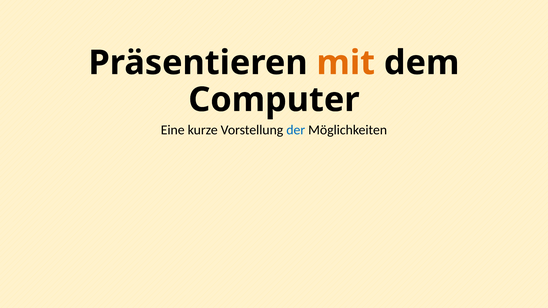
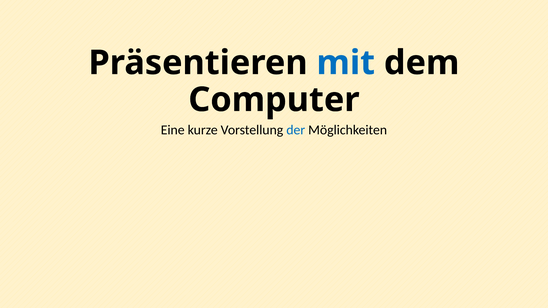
mit colour: orange -> blue
